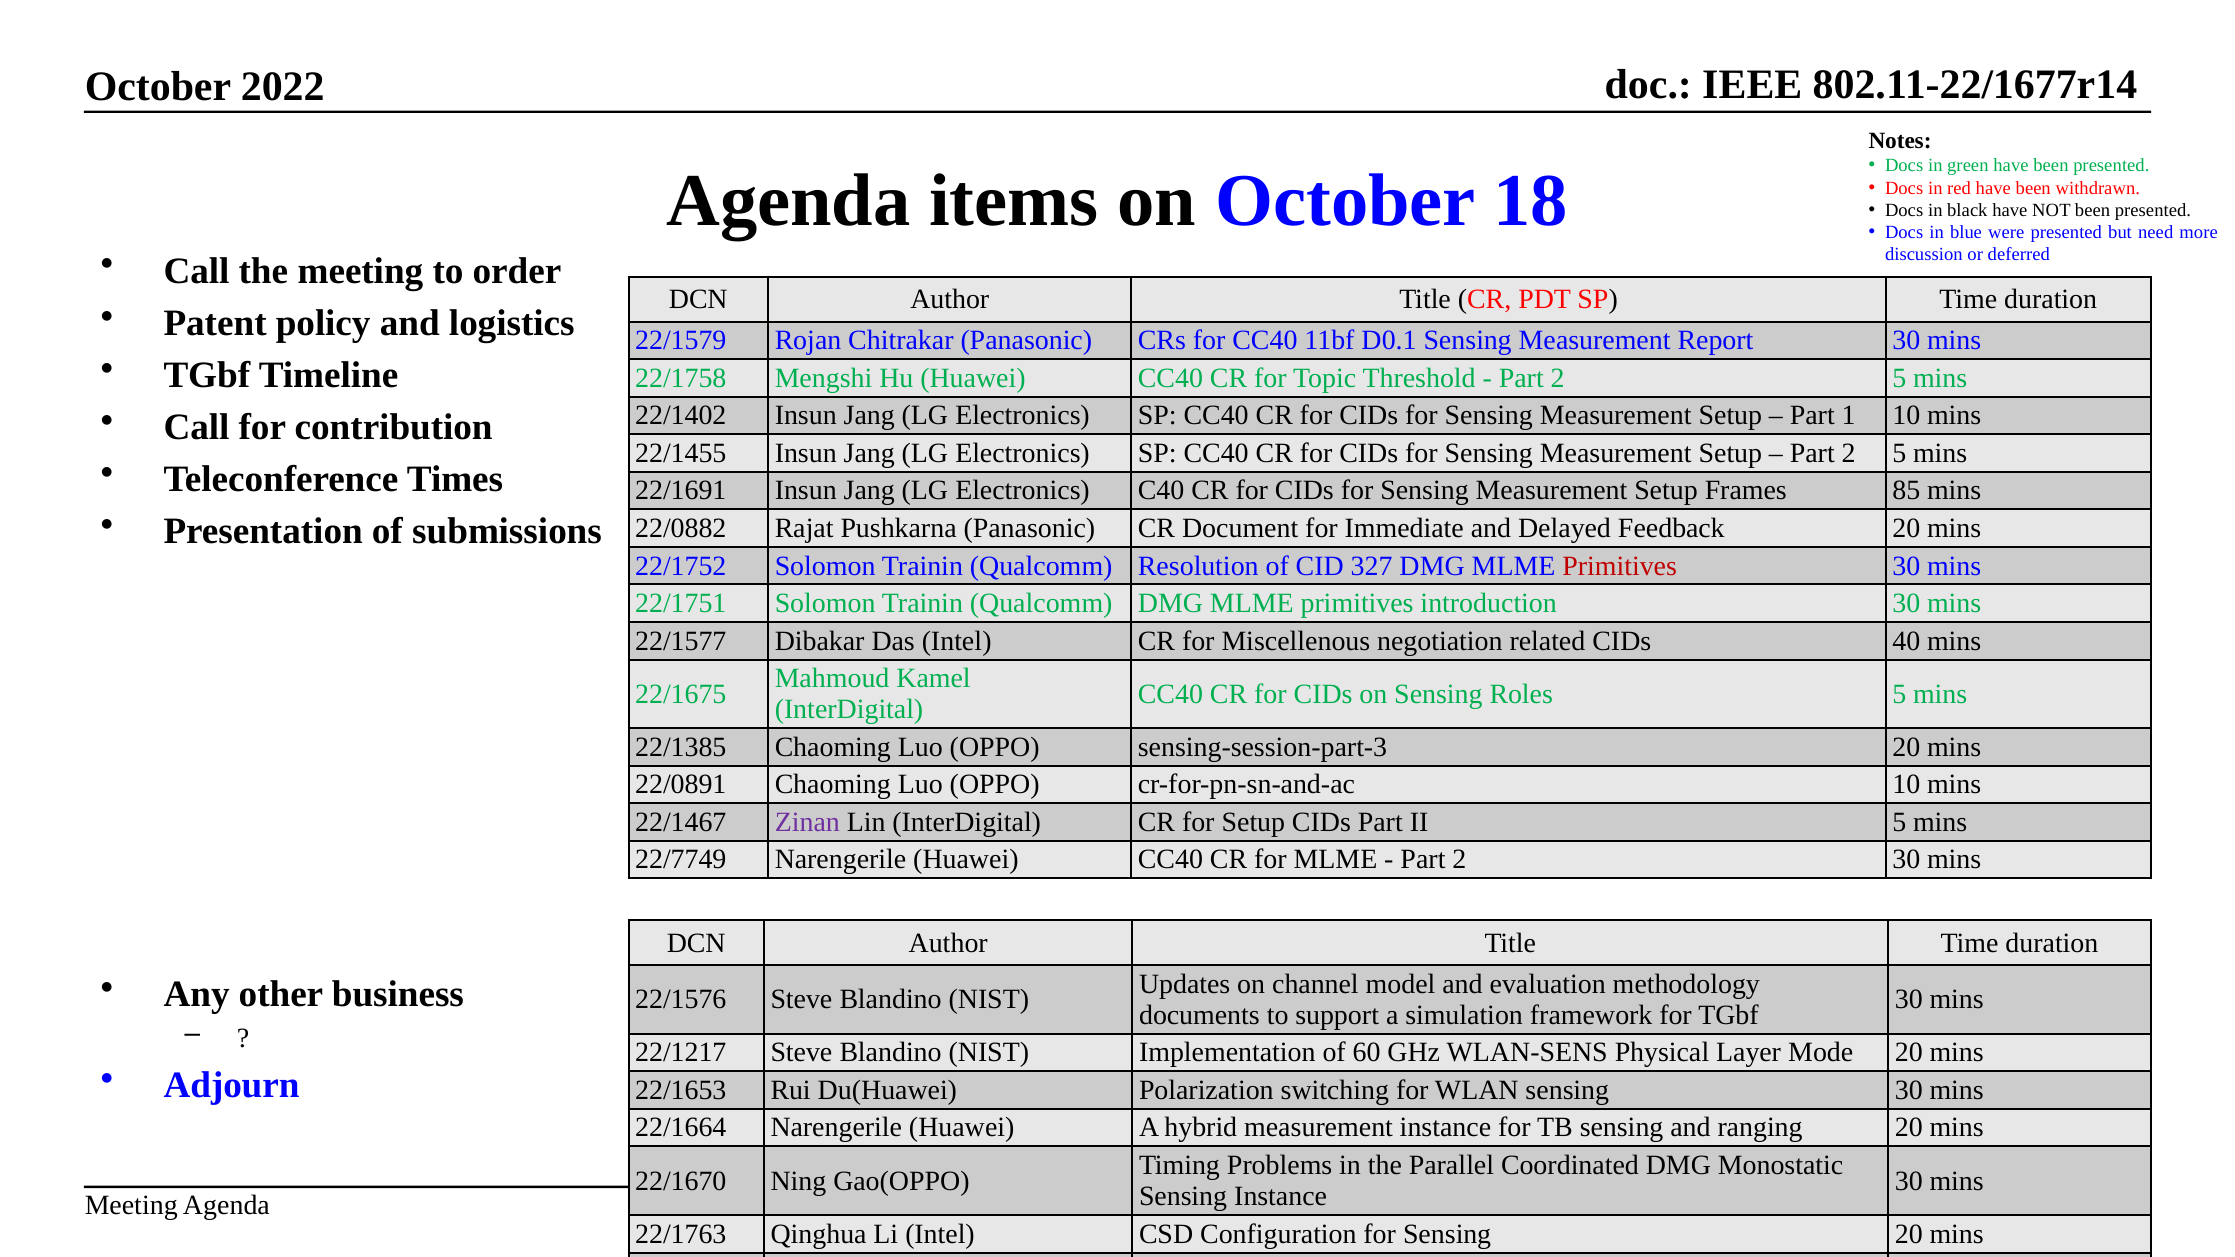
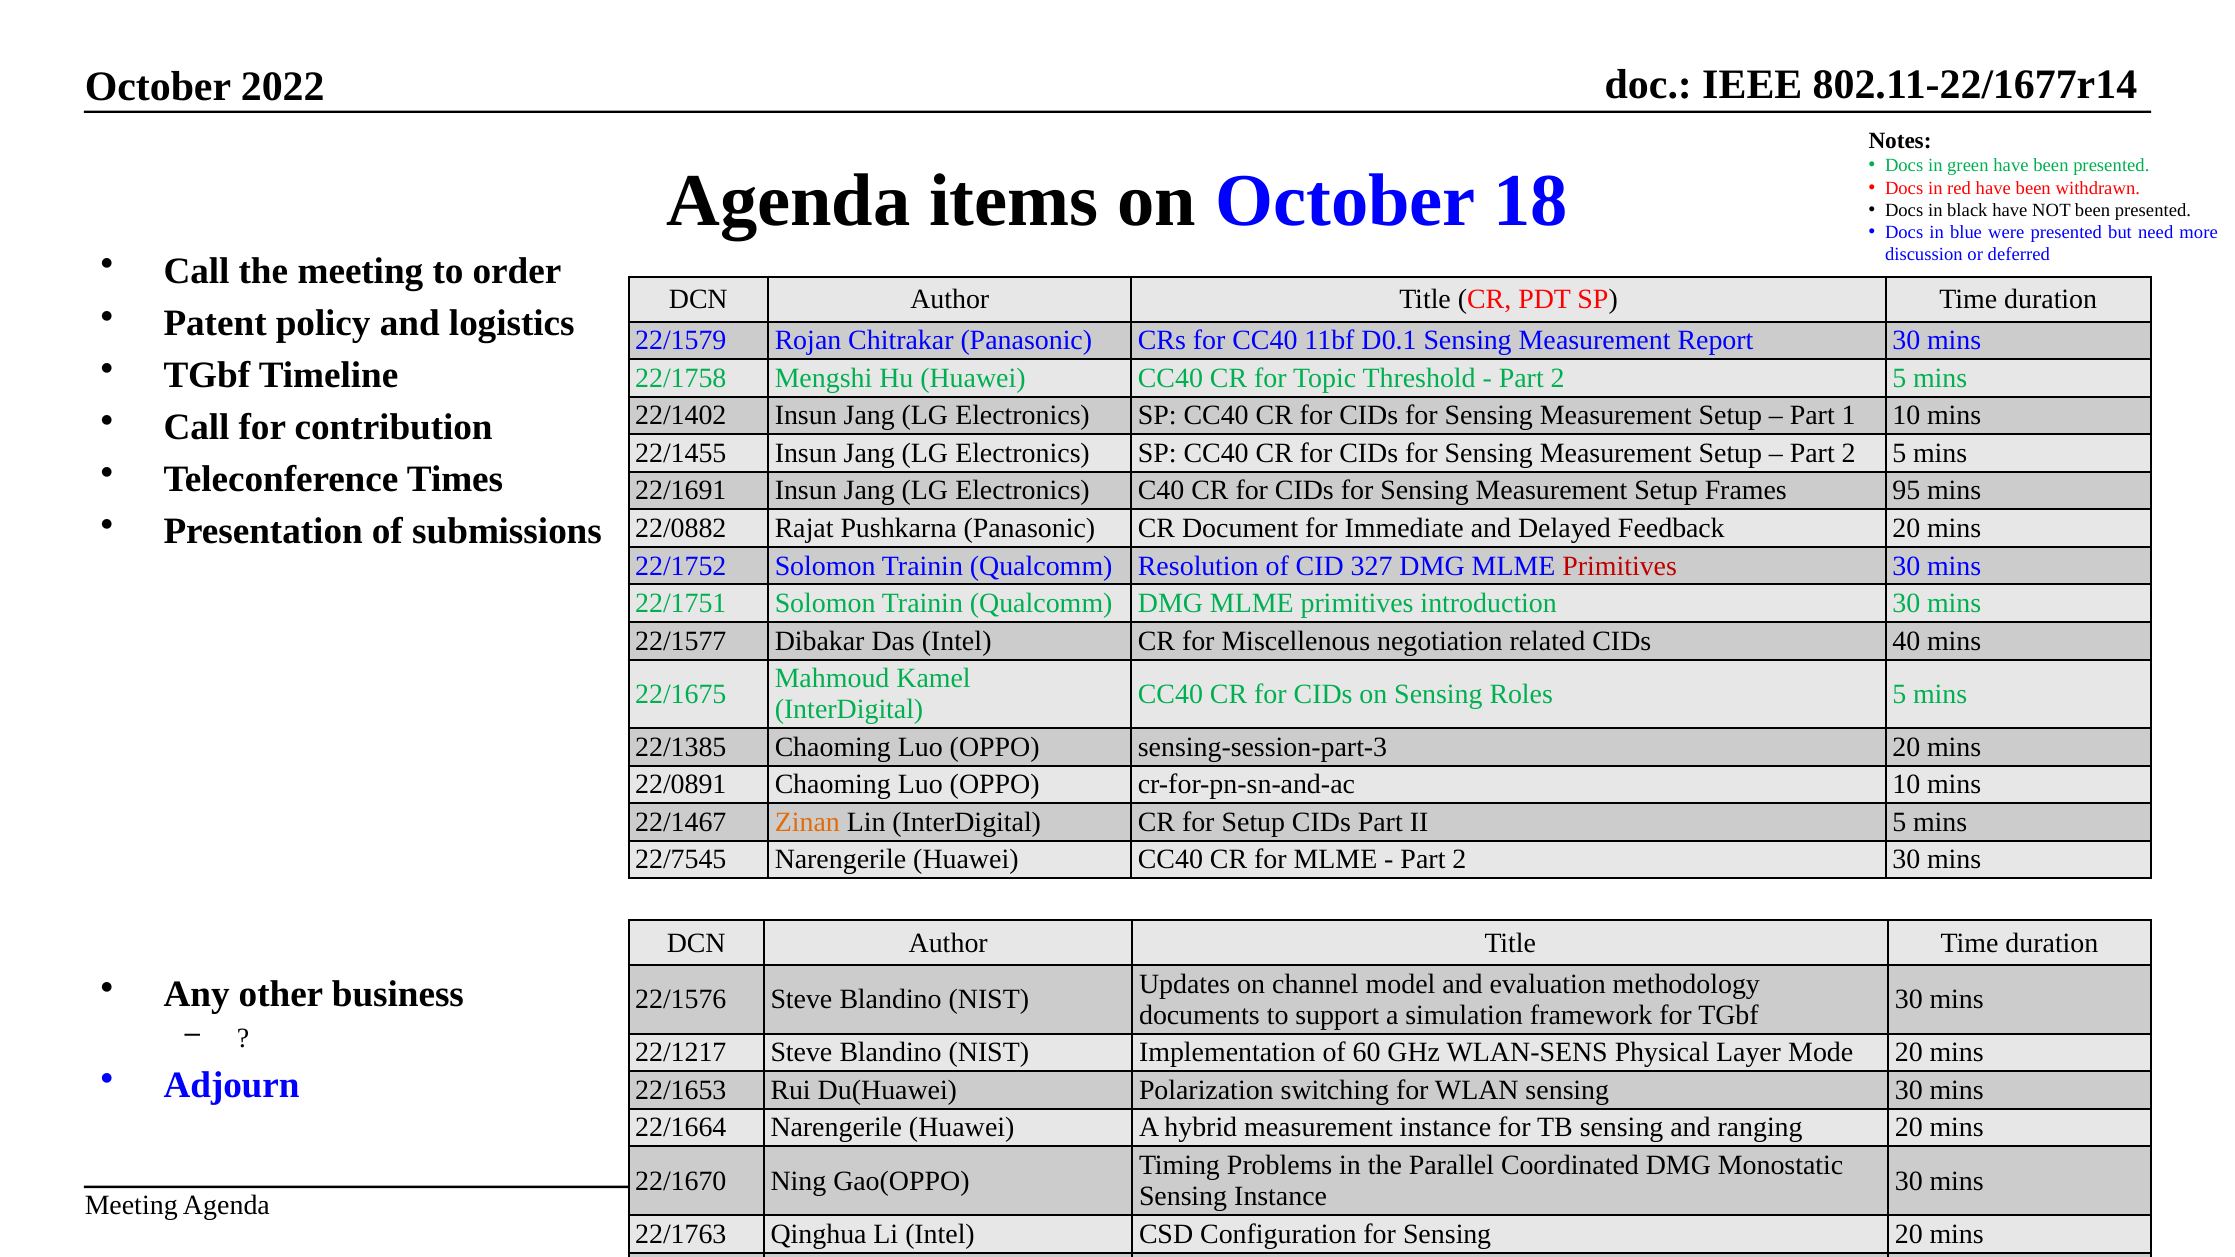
85: 85 -> 95
Zinan colour: purple -> orange
22/7749: 22/7749 -> 22/7545
